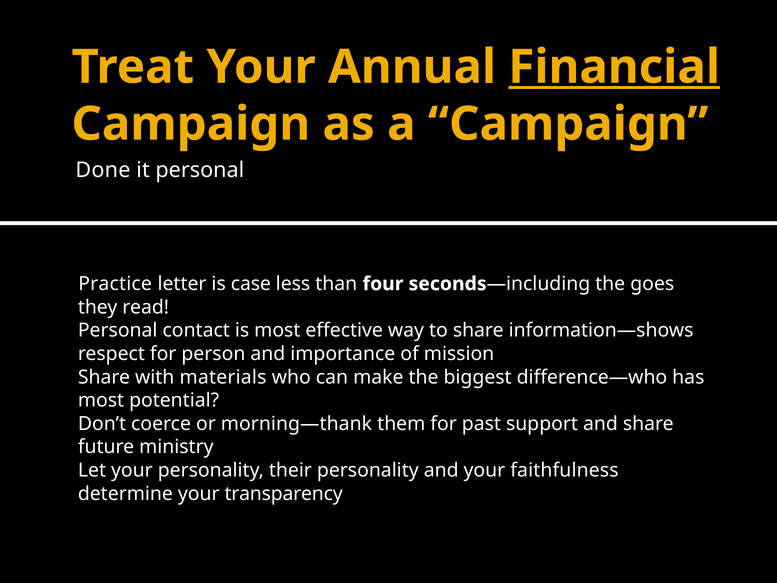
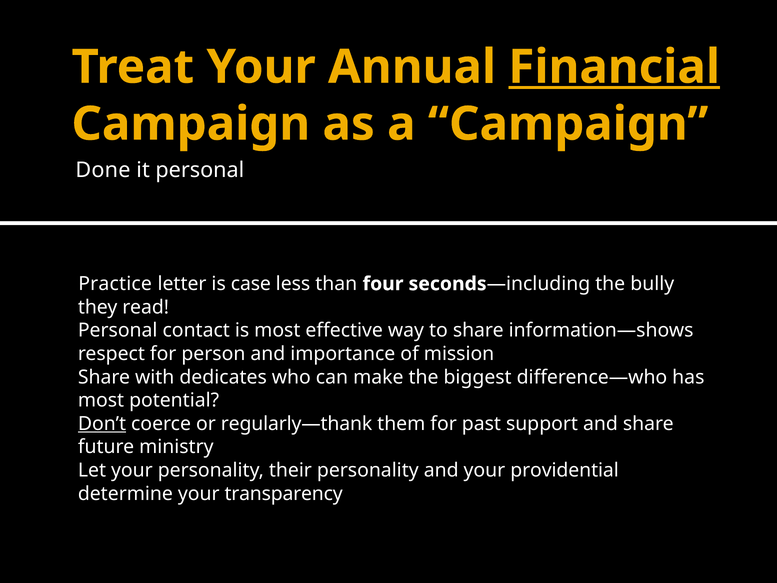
goes: goes -> bully
materials: materials -> dedicates
Don’t underline: none -> present
morning—thank: morning—thank -> regularly—thank
faithfulness: faithfulness -> providential
